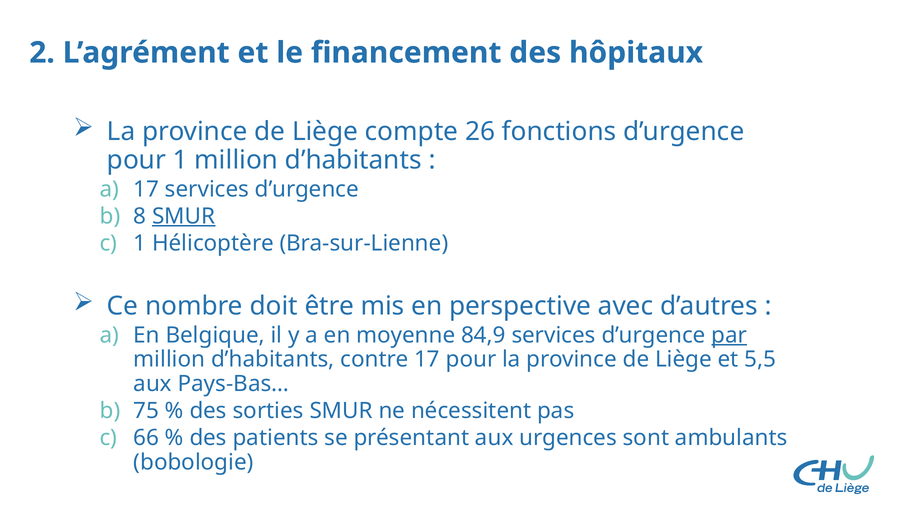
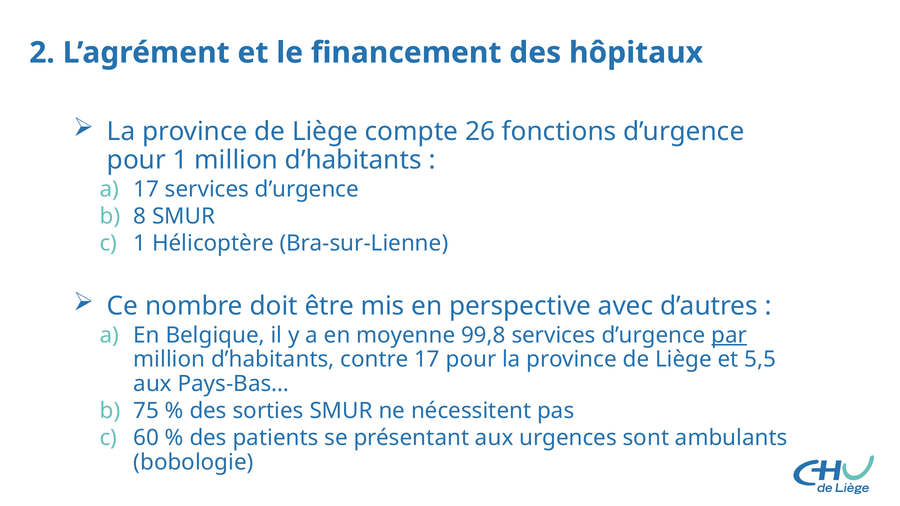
SMUR at (184, 216) underline: present -> none
84,9: 84,9 -> 99,8
66: 66 -> 60
